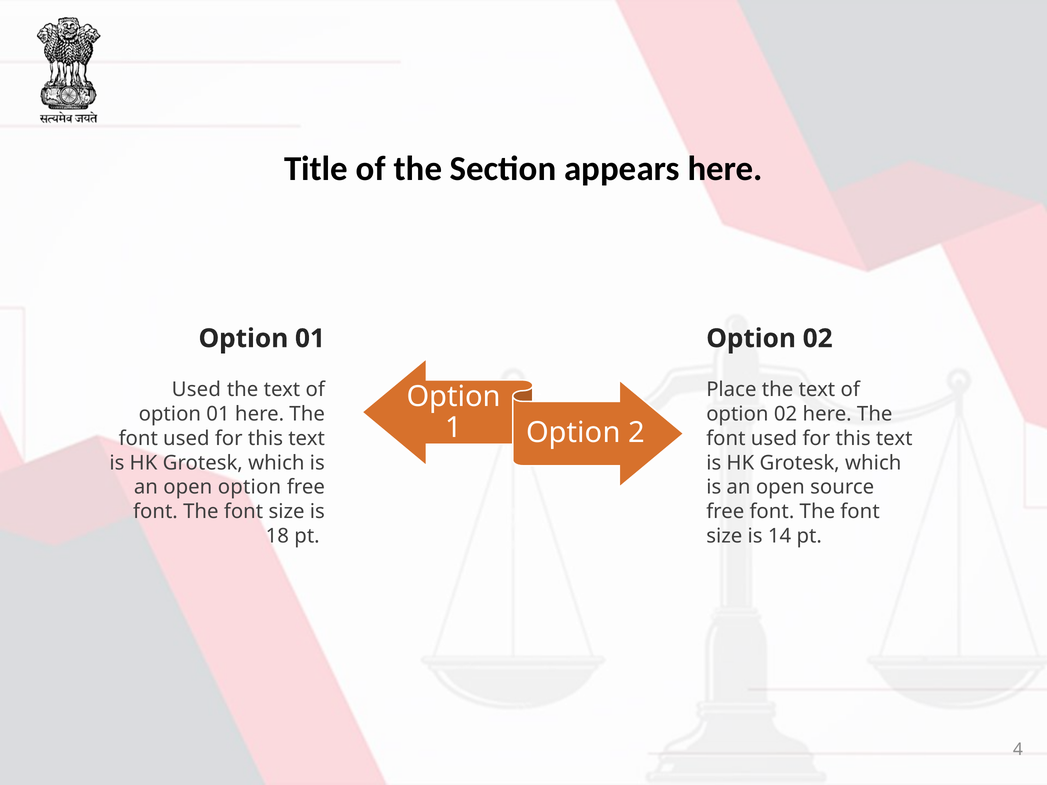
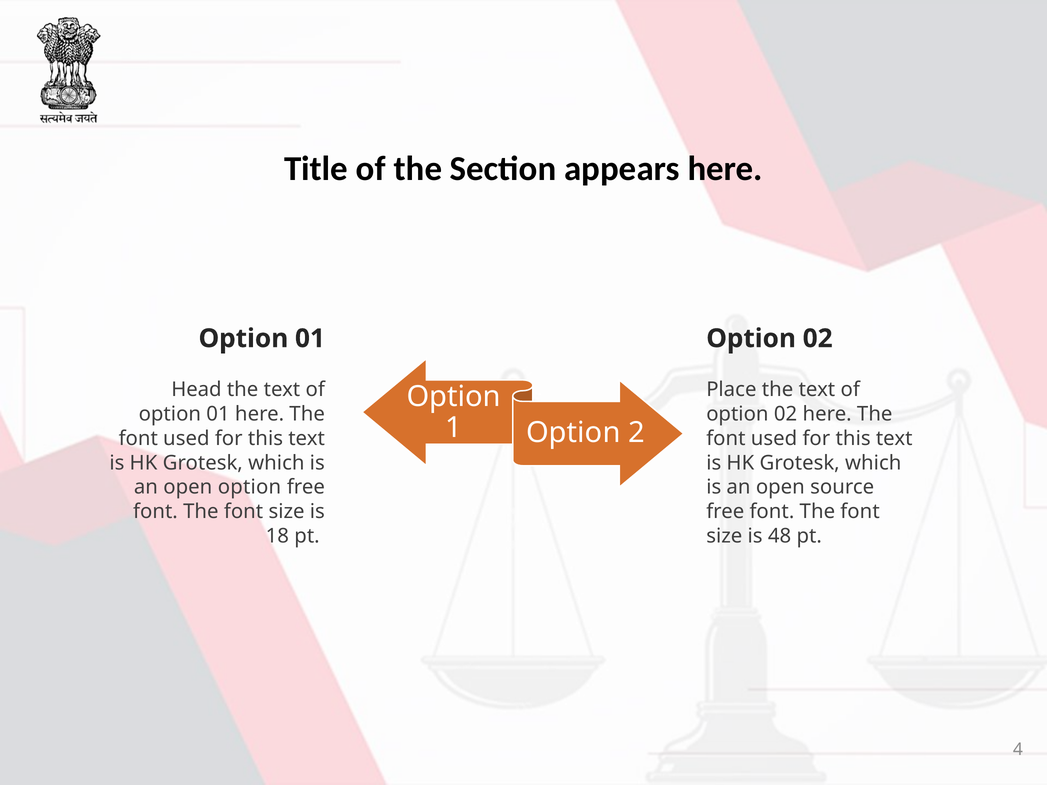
Used at (196, 390): Used -> Head
14: 14 -> 48
